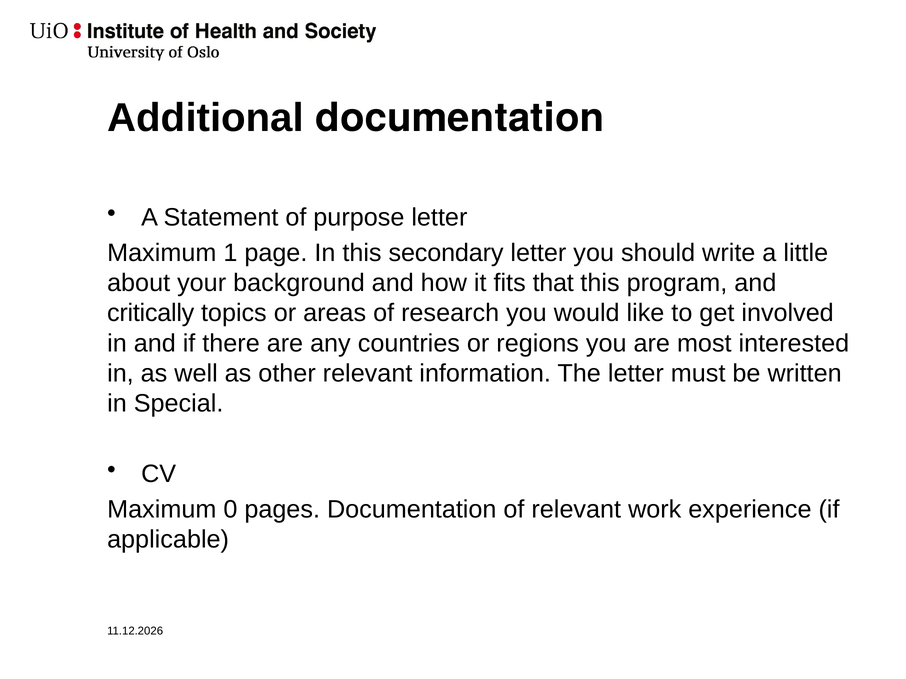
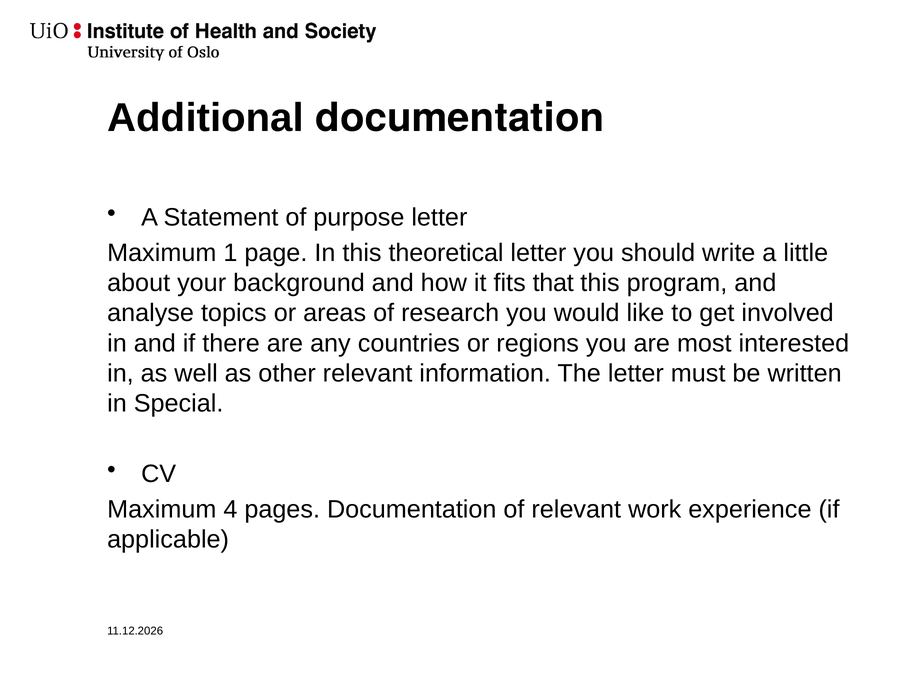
secondary: secondary -> theoretical
critically: critically -> analyse
0: 0 -> 4
